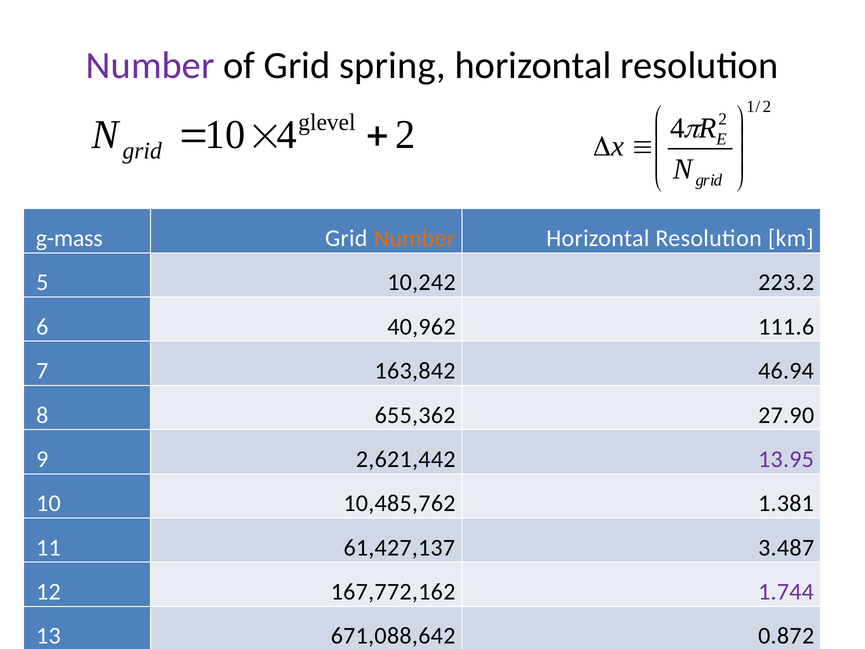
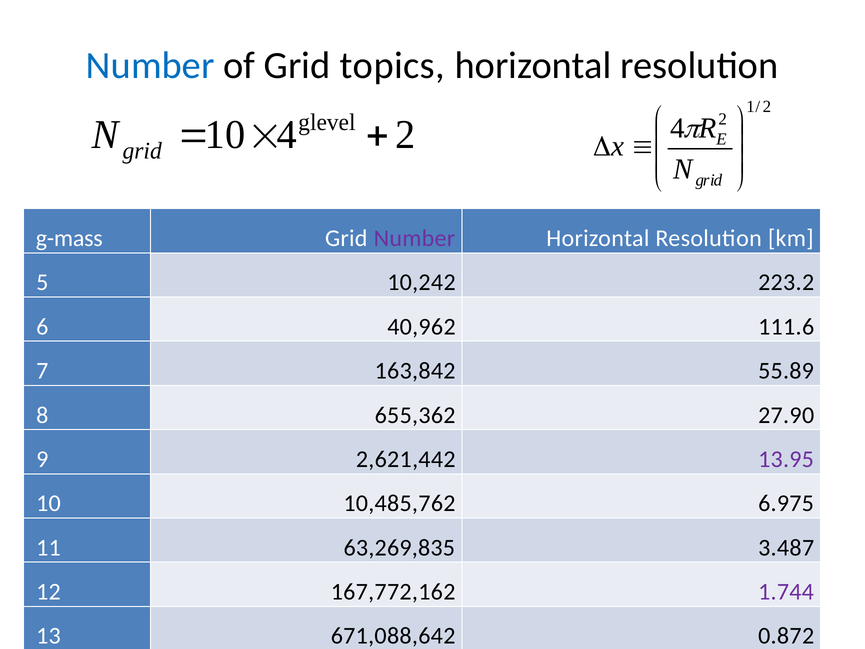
Number at (150, 65) colour: purple -> blue
spring: spring -> topics
Number at (414, 238) colour: orange -> purple
46.94: 46.94 -> 55.89
1.381: 1.381 -> 6.975
61,427,137: 61,427,137 -> 63,269,835
